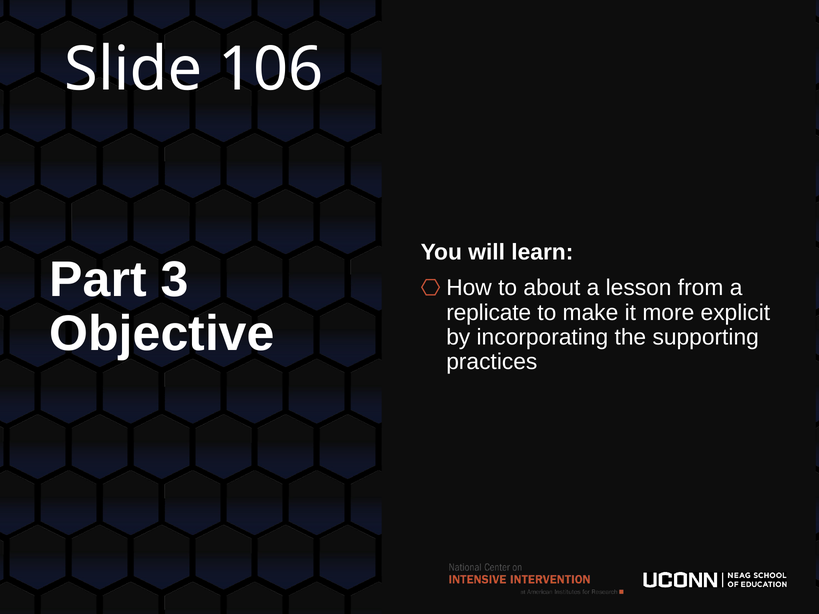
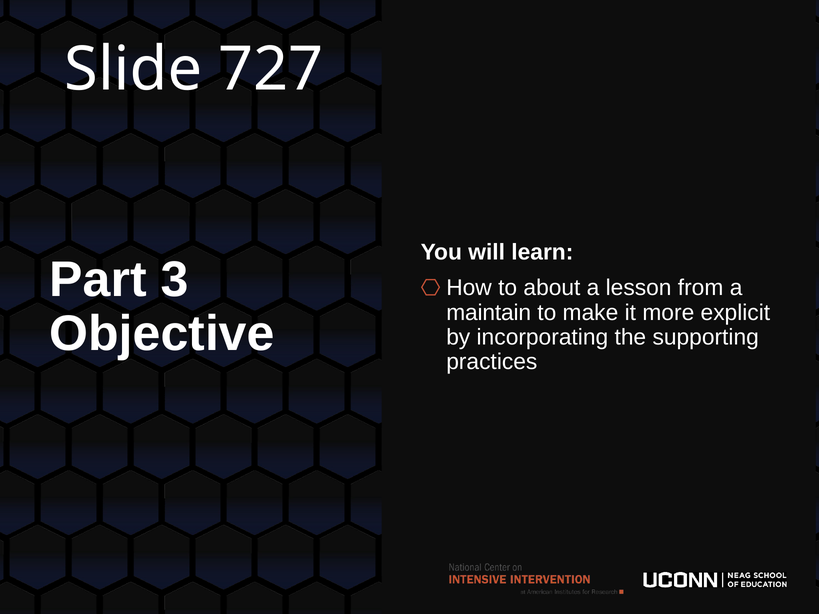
106: 106 -> 727
replicate: replicate -> maintain
